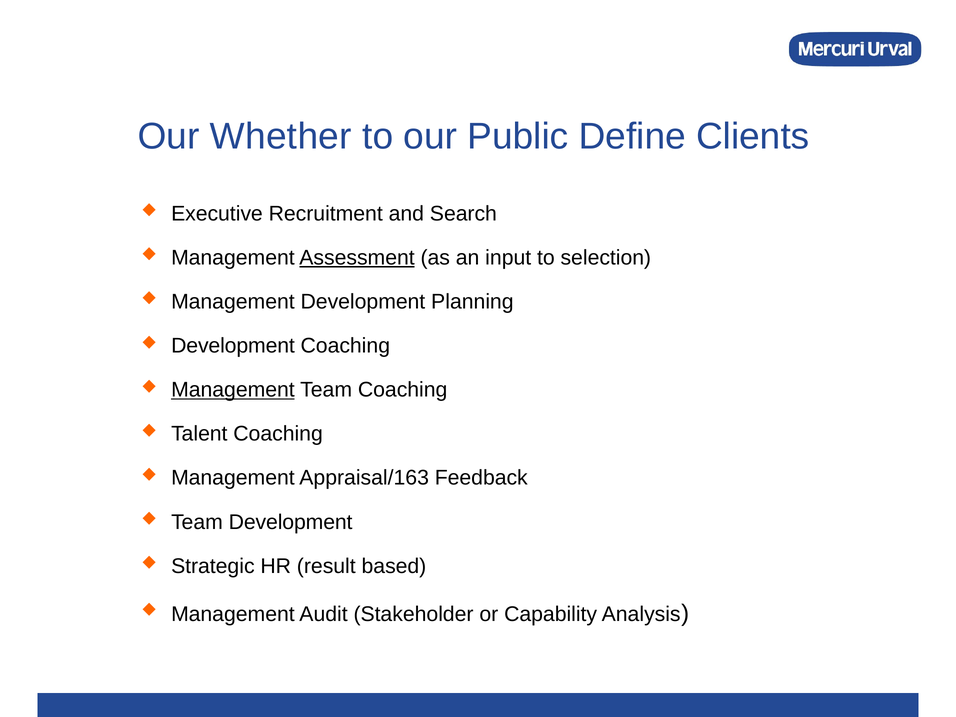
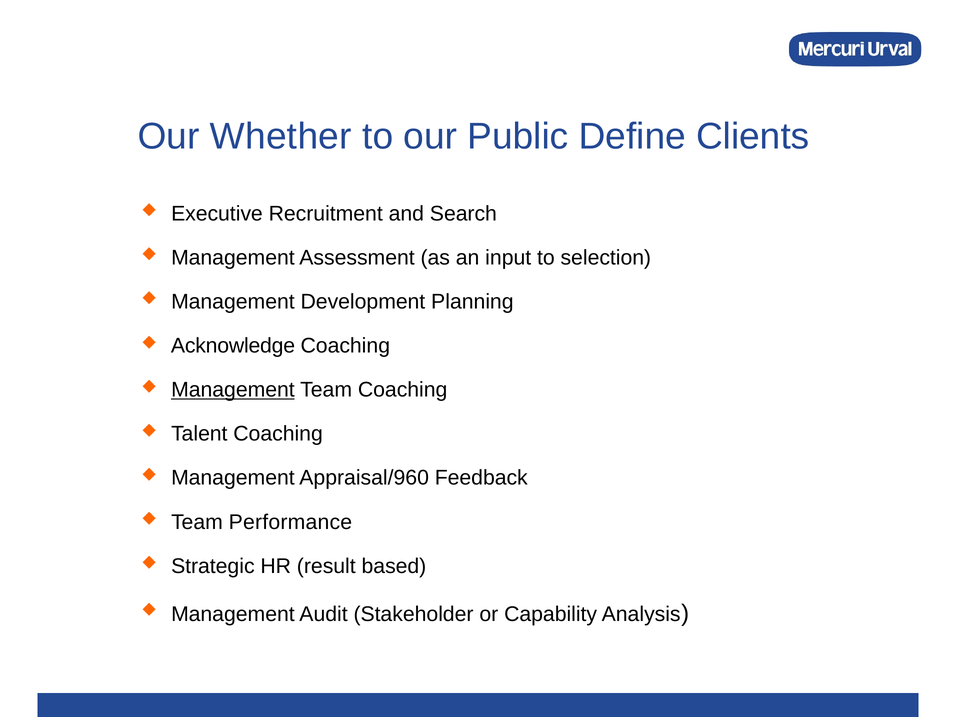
Assessment underline: present -> none
Development at (233, 346): Development -> Acknowledge
Appraisal/163: Appraisal/163 -> Appraisal/960
Team Development: Development -> Performance
